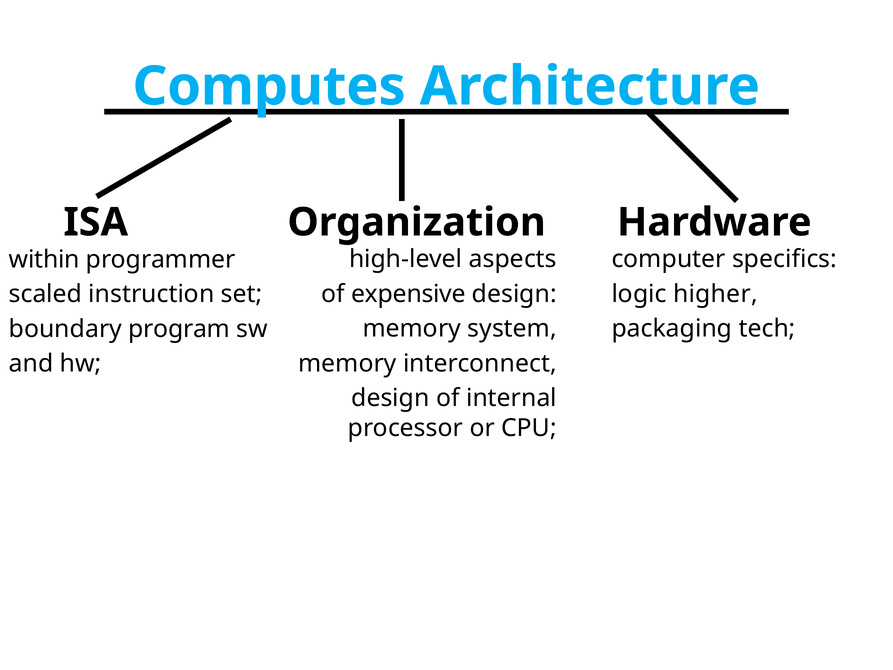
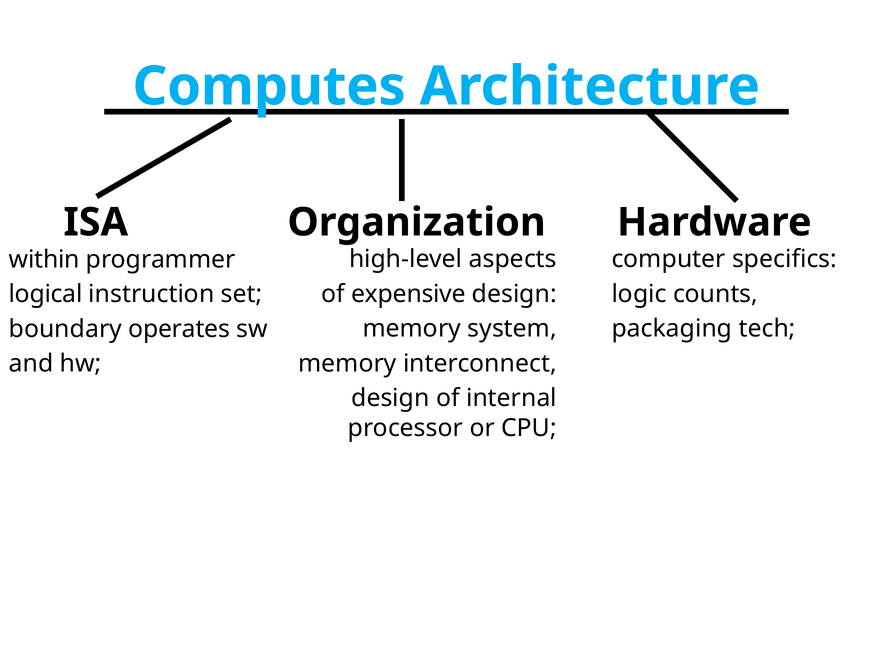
higher: higher -> counts
scaled: scaled -> logical
program: program -> operates
